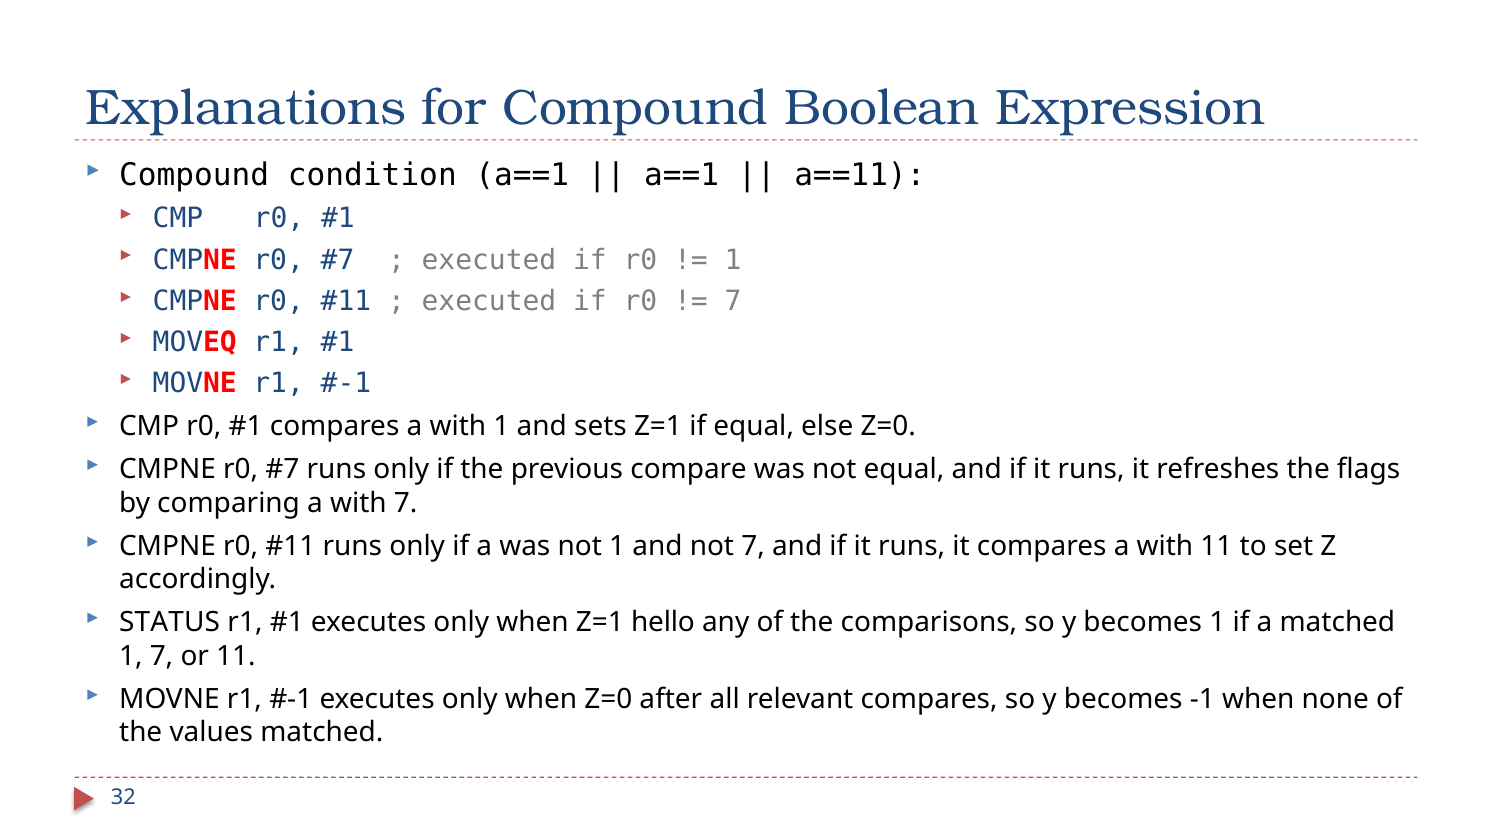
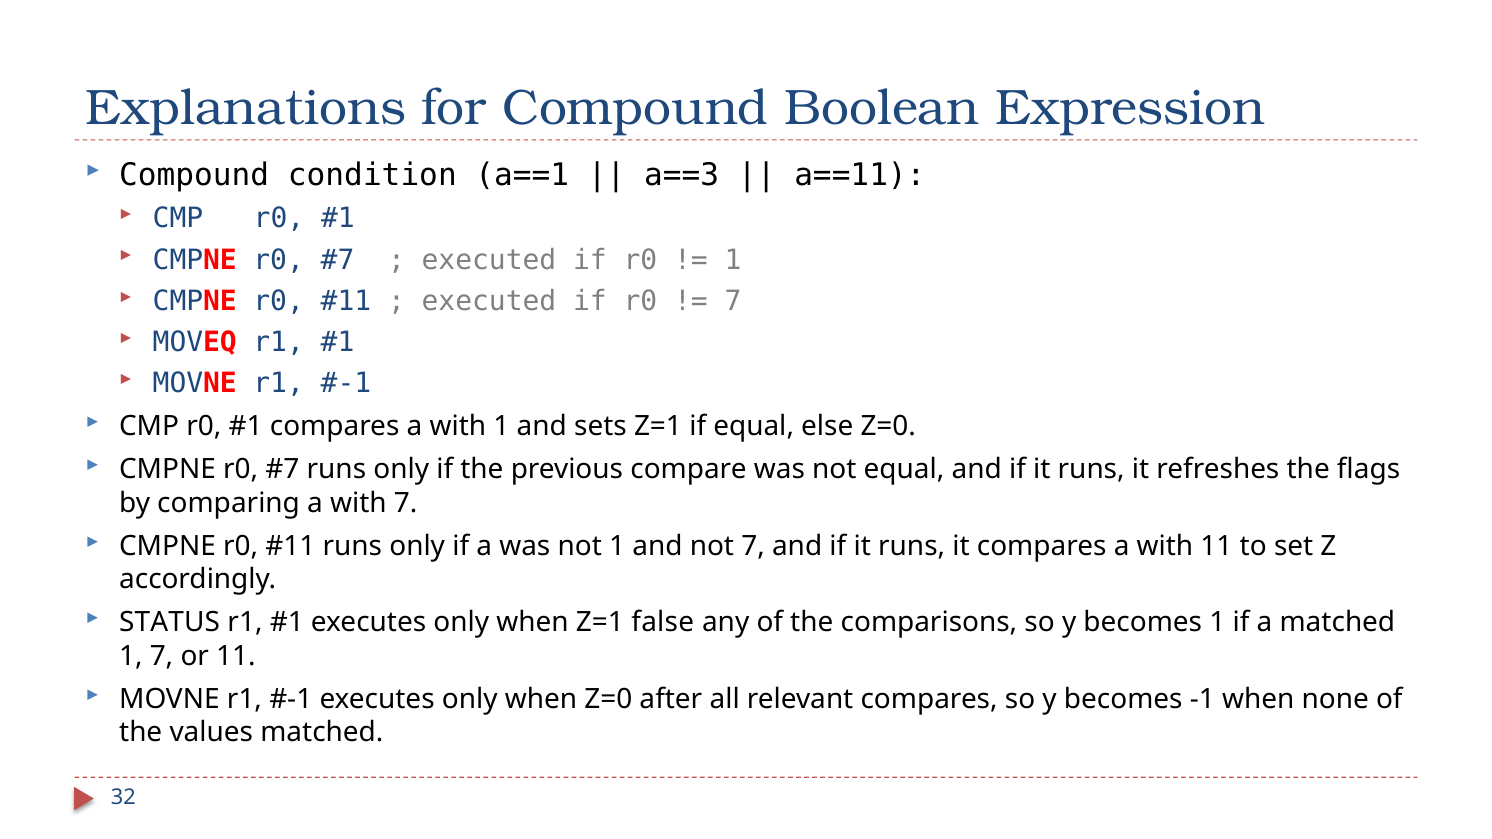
a==1 at (682, 176): a==1 -> a==3
hello: hello -> false
